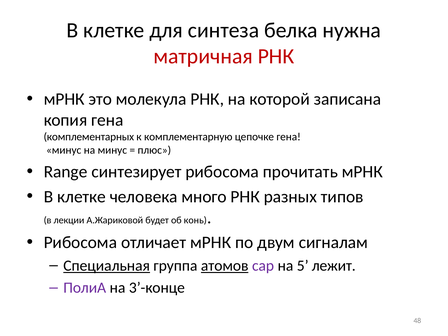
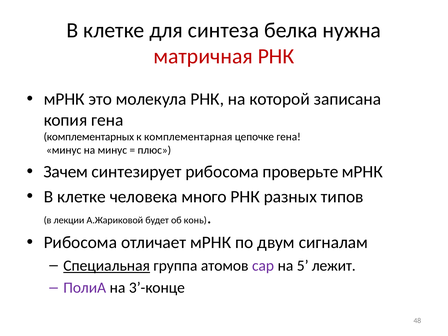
комплементарную: комплементарную -> комплементарная
Range: Range -> Зачем
прочитать: прочитать -> проверьте
атомов underline: present -> none
